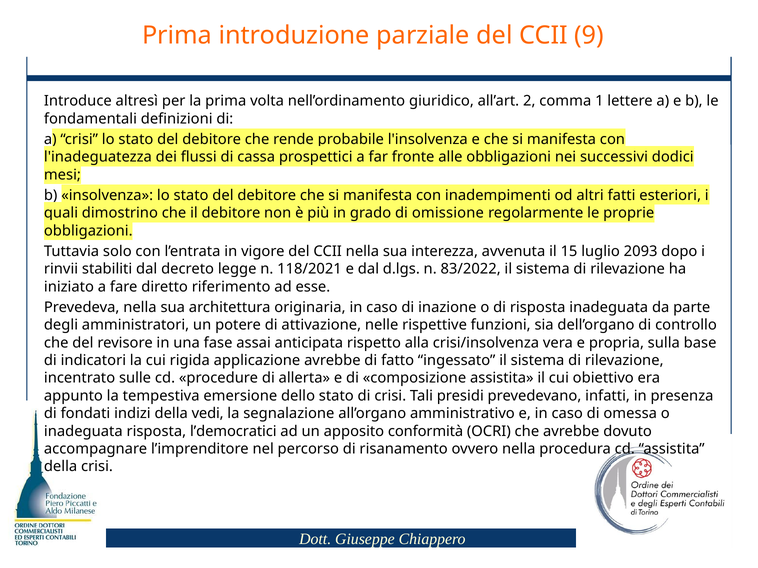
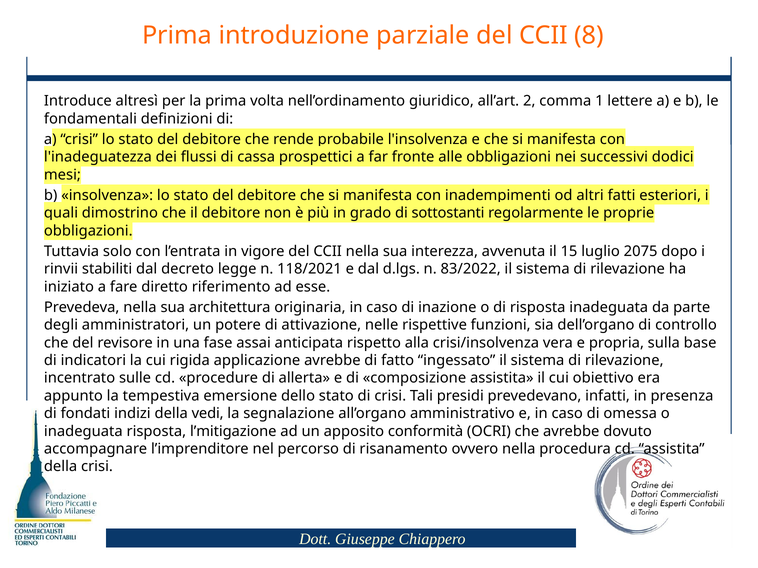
9: 9 -> 8
omissione: omissione -> sottostanti
2093: 2093 -> 2075
l’democratici: l’democratici -> l’mitigazione
